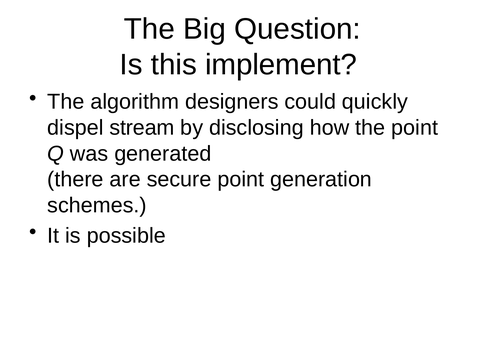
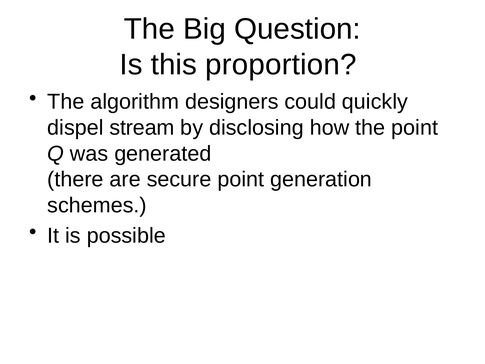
implement: implement -> proportion
